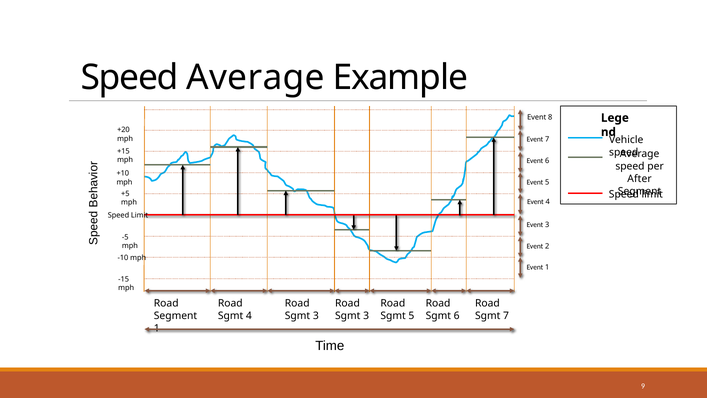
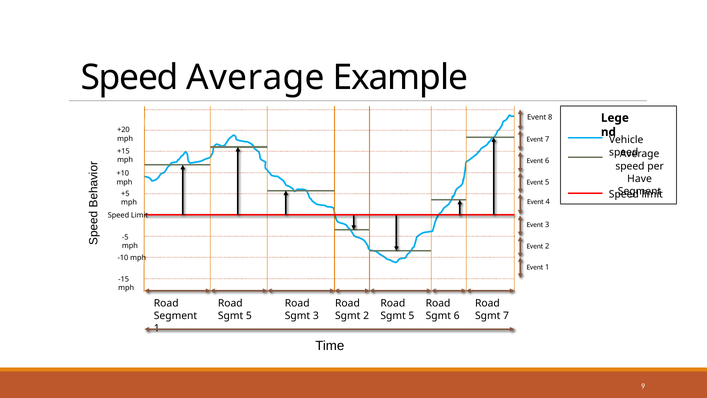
After: After -> Have
4 at (249, 316): 4 -> 5
3 at (366, 316): 3 -> 2
